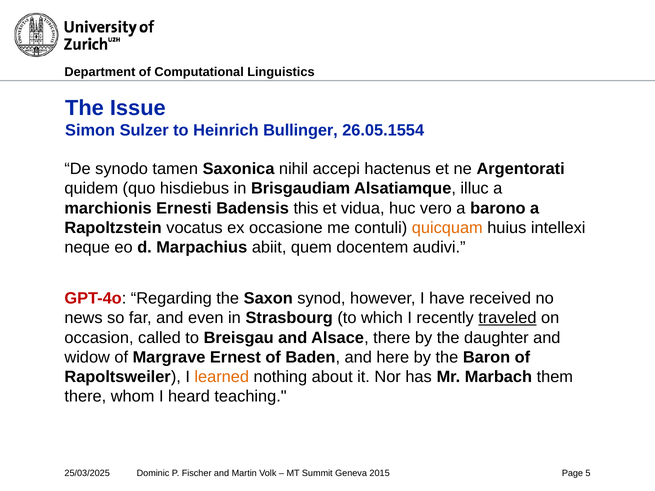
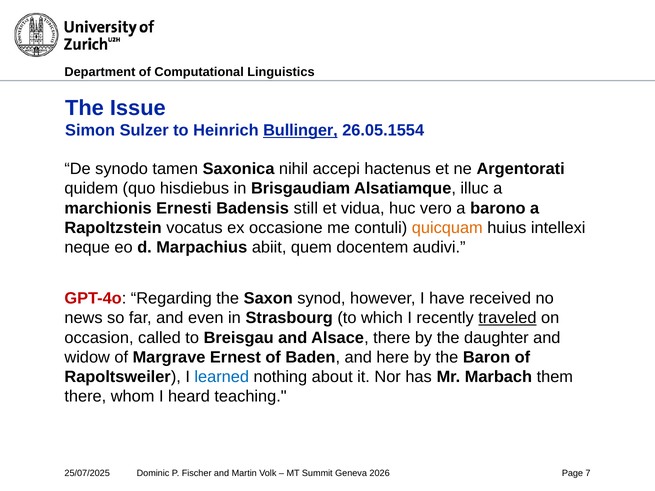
Bullinger underline: none -> present
this: this -> still
learned colour: orange -> blue
25/03/2025: 25/03/2025 -> 25/07/2025
2015: 2015 -> 2026
5: 5 -> 7
